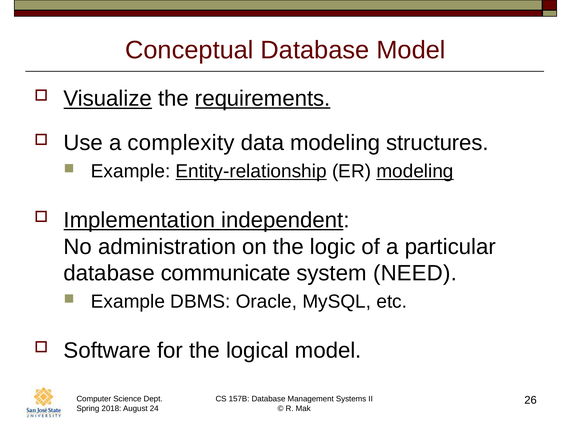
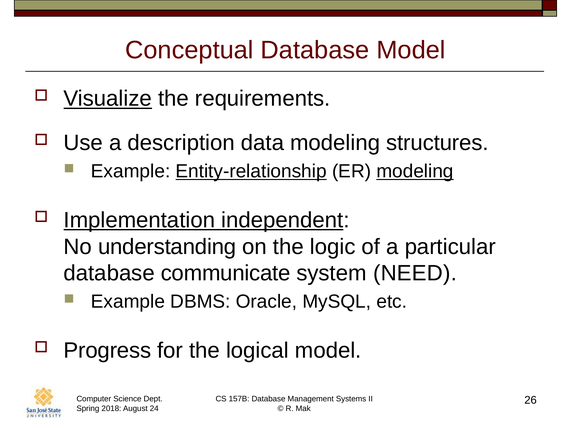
requirements underline: present -> none
complexity: complexity -> description
administration: administration -> understanding
Software: Software -> Progress
